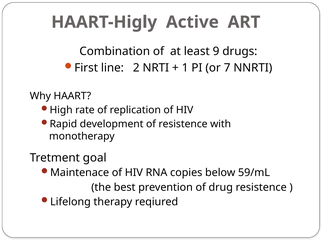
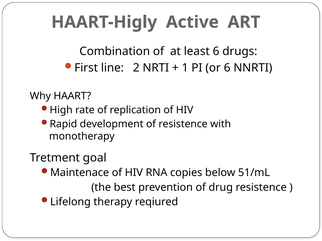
least 9: 9 -> 6
or 7: 7 -> 6
59/mL: 59/mL -> 51/mL
